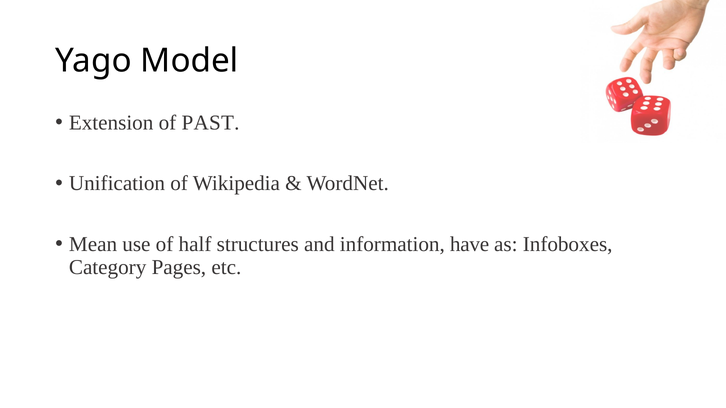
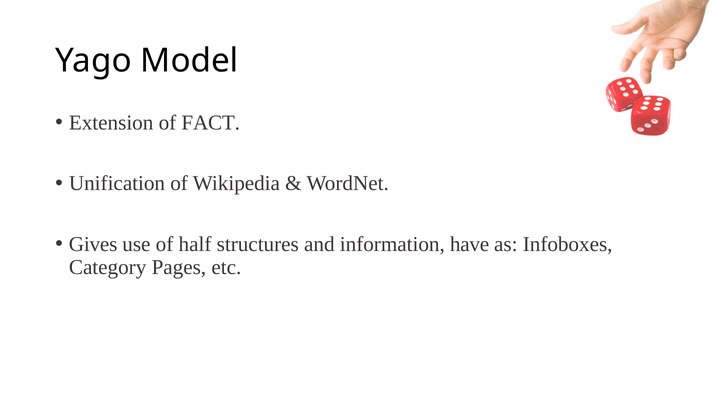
PAST: PAST -> FACT
Mean: Mean -> Gives
